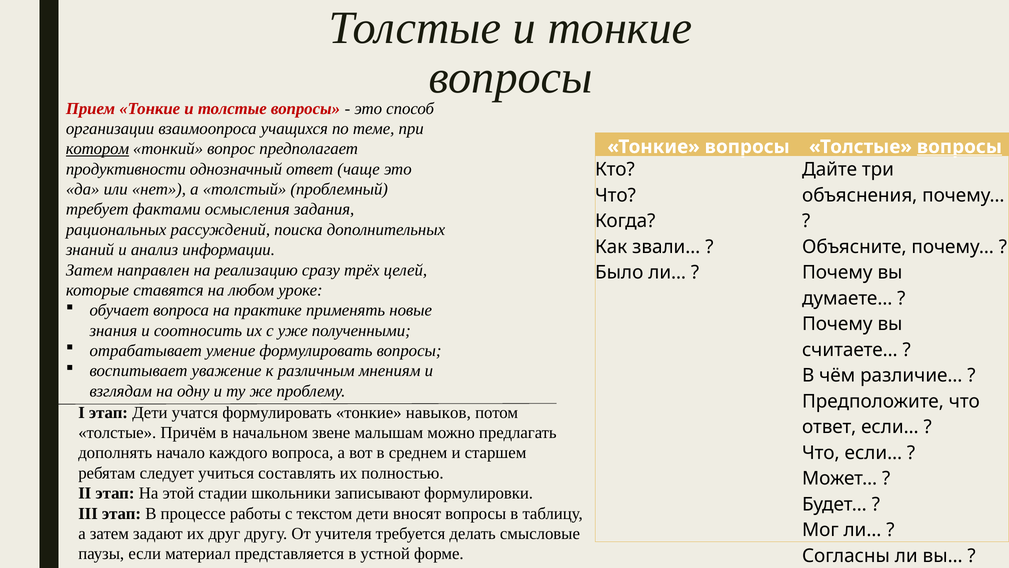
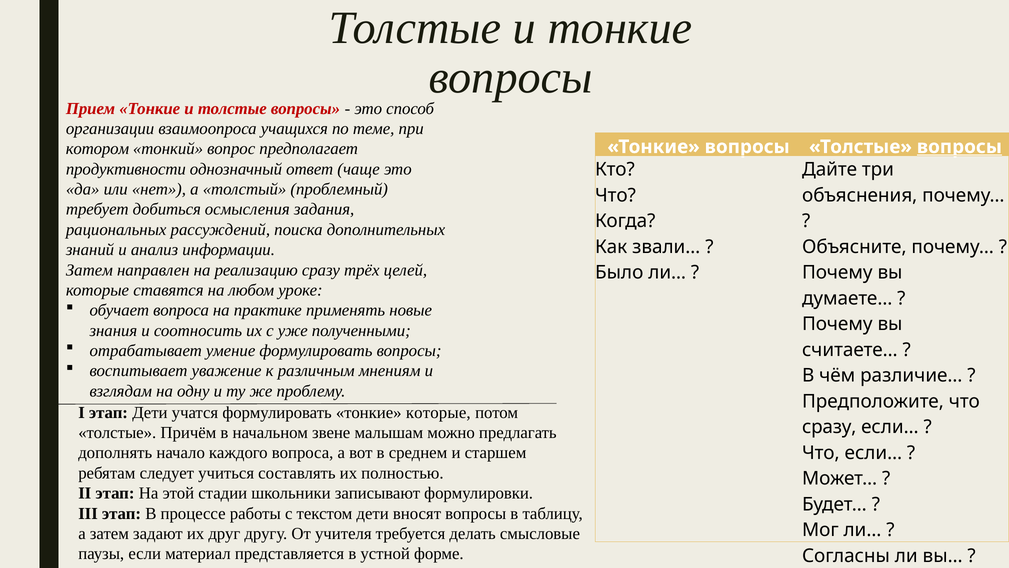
котором underline: present -> none
фактами: фактами -> добиться
тонкие навыков: навыков -> которые
ответ at (829, 427): ответ -> сразу
